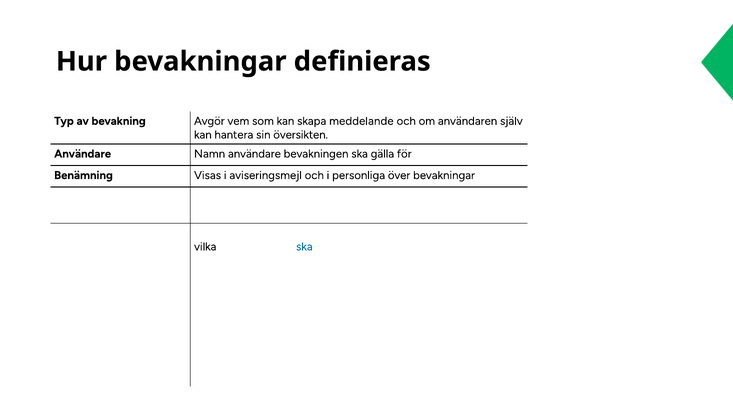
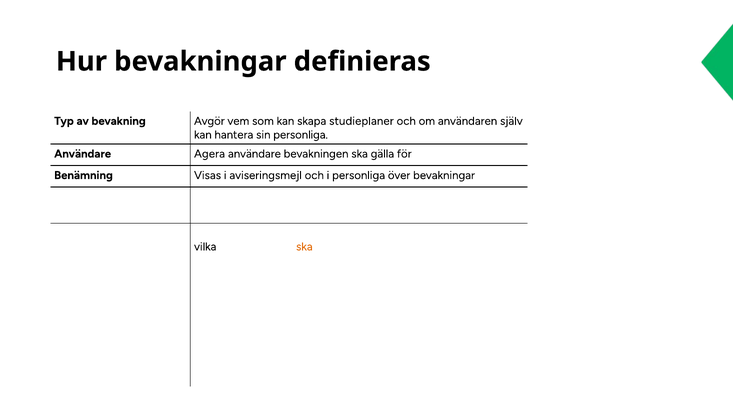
meddelande: meddelande -> studieplaner
sin översikten: översikten -> personliga
Namn: Namn -> Agera
ska at (304, 247) colour: blue -> orange
